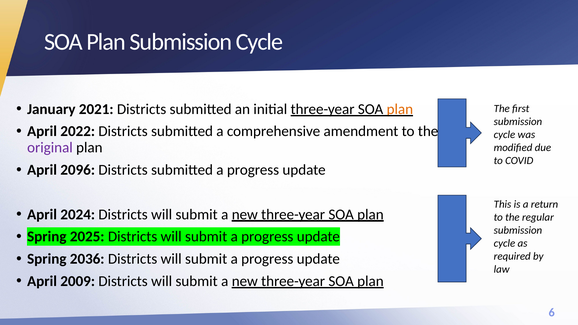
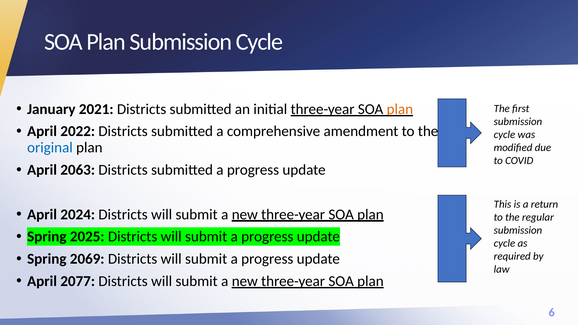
original colour: purple -> blue
2096: 2096 -> 2063
2036: 2036 -> 2069
2009: 2009 -> 2077
